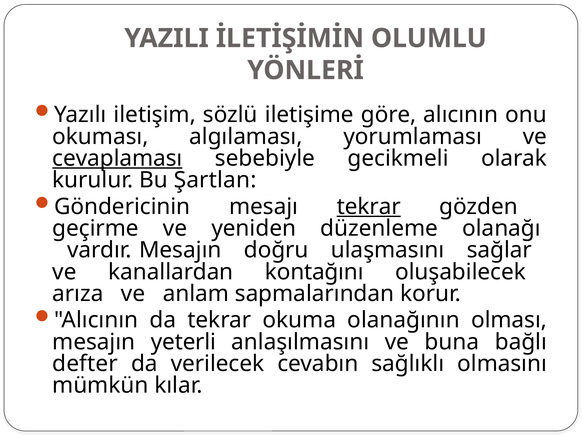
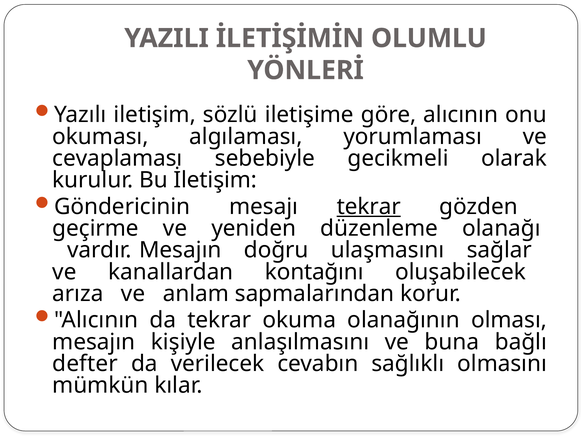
cevaplaması underline: present -> none
Şartlan: Şartlan -> İletişim
yeterli: yeterli -> kişiyle
